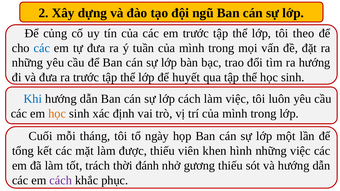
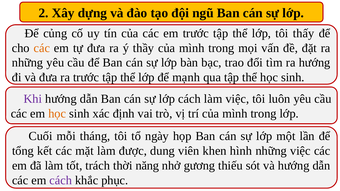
theo: theo -> thấy
các at (42, 48) colour: blue -> orange
tuần: tuần -> thầy
huyết: huyết -> mạnh
Khi colour: blue -> purple
được thiếu: thiếu -> dung
đánh: đánh -> năng
